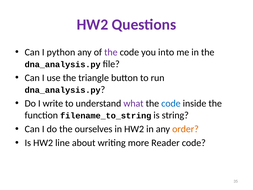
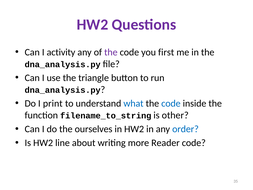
python: python -> activity
into: into -> first
write: write -> print
what colour: purple -> blue
string: string -> other
order colour: orange -> blue
